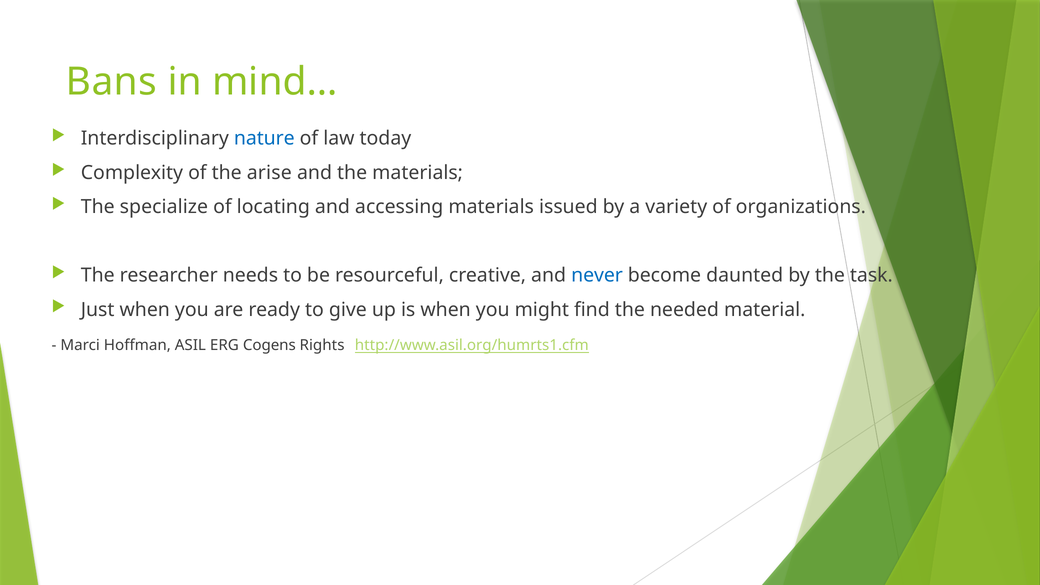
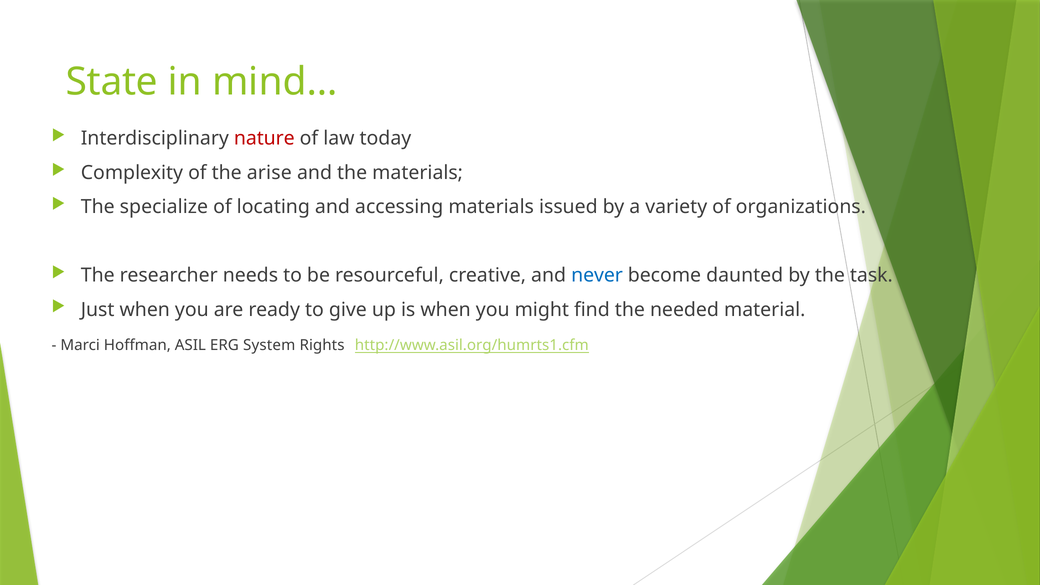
Bans: Bans -> State
nature colour: blue -> red
Cogens: Cogens -> System
